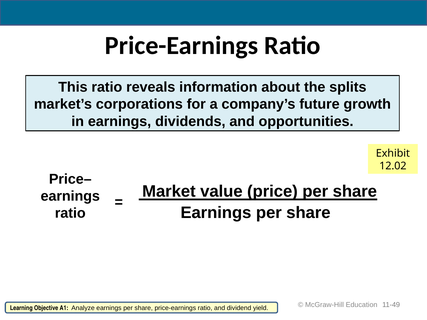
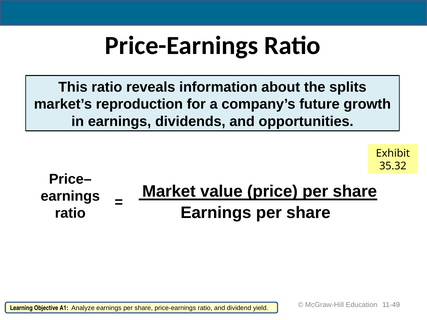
corporations: corporations -> reproduction
12.02: 12.02 -> 35.32
